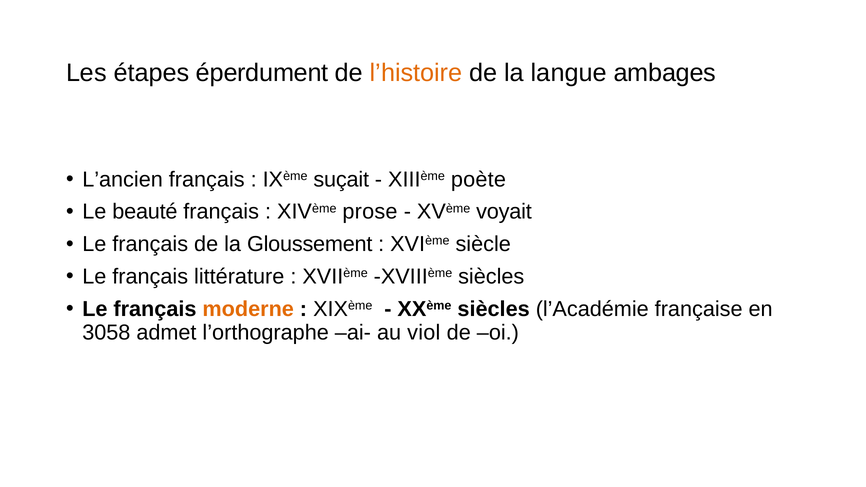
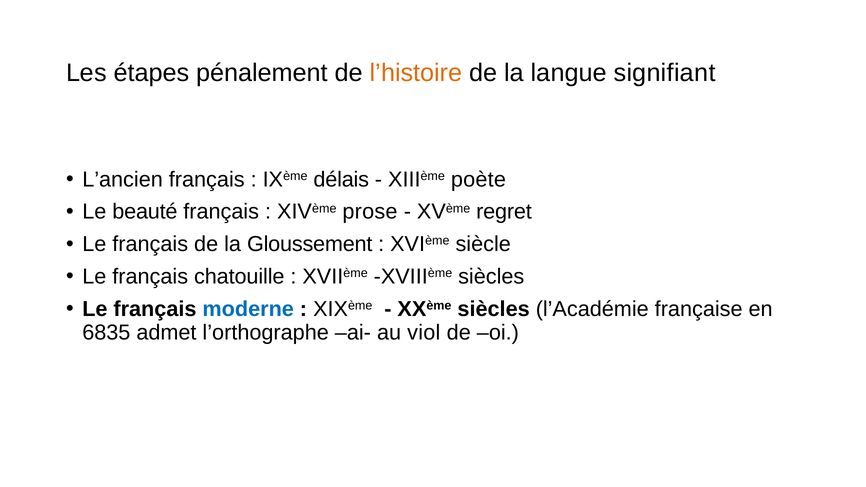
éperdument: éperdument -> pénalement
ambages: ambages -> signifiant
suçait: suçait -> délais
voyait: voyait -> regret
littérature: littérature -> chatouille
moderne colour: orange -> blue
3058: 3058 -> 6835
